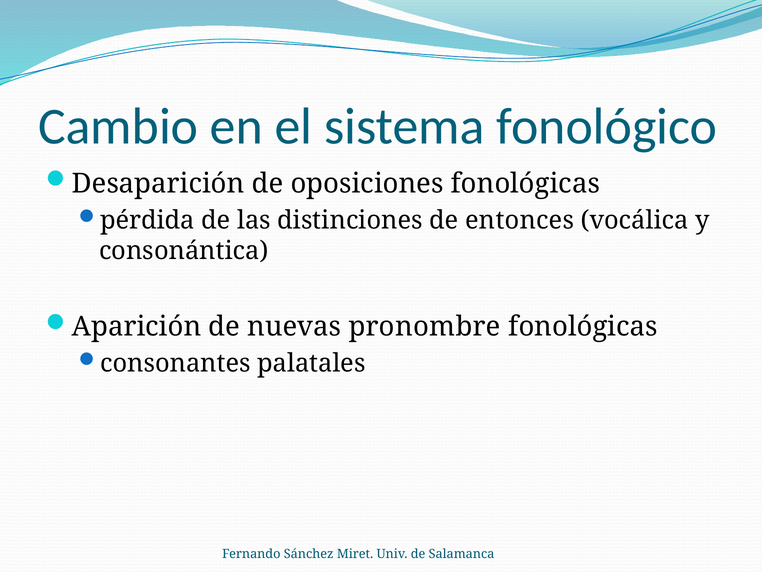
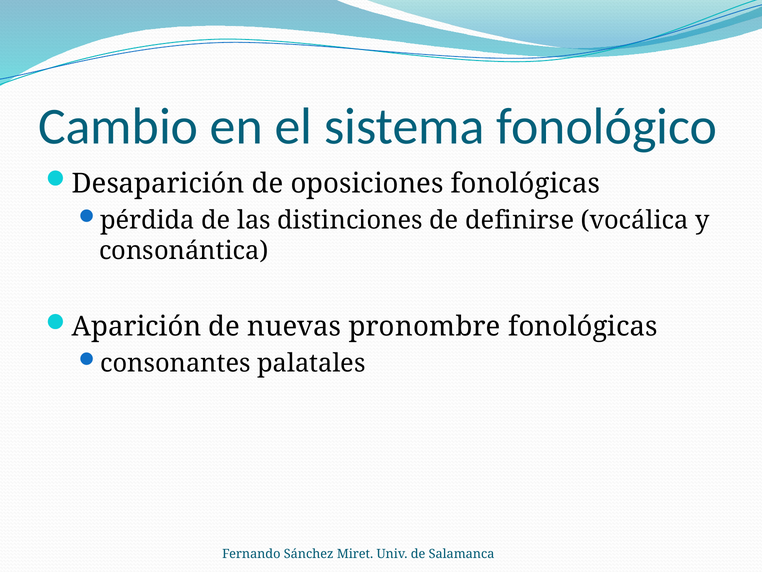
entonces: entonces -> definirse
